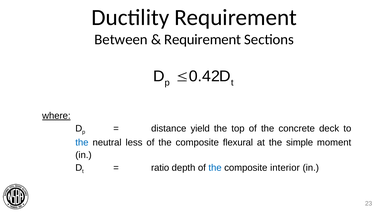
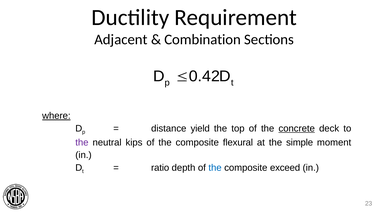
Between: Between -> Adjacent
Requirement at (203, 40): Requirement -> Combination
concrete underline: none -> present
the at (82, 143) colour: blue -> purple
less: less -> kips
interior: interior -> exceed
